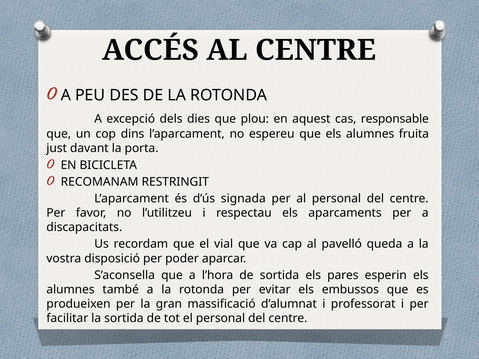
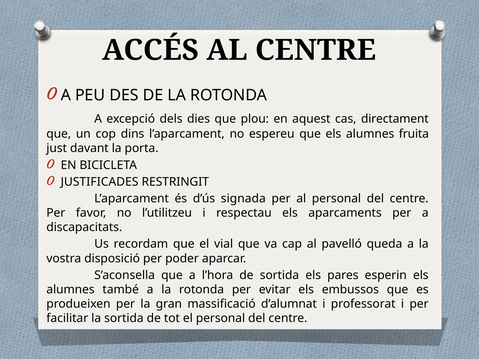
responsable: responsable -> directament
RECOMANAM: RECOMANAM -> JUSTIFICADES
